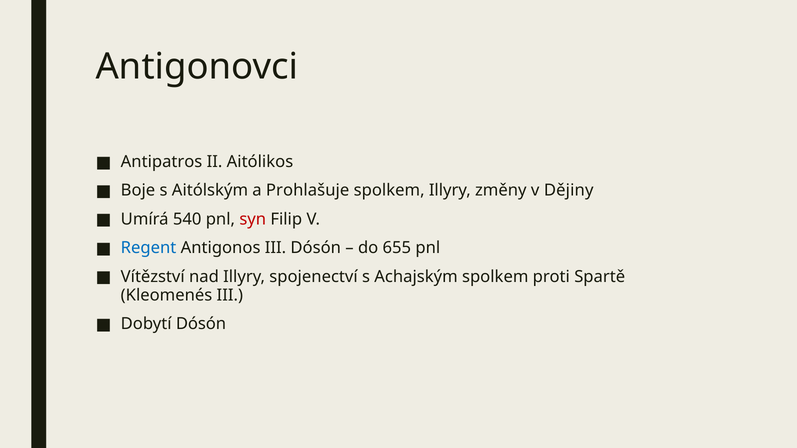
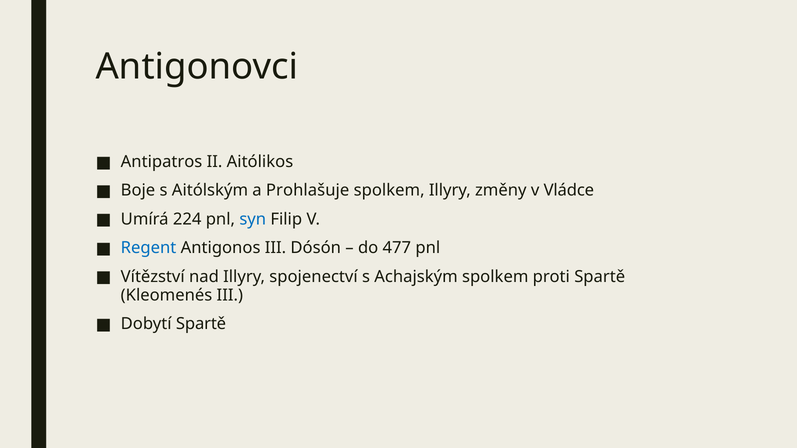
Dějiny: Dějiny -> Vládce
540: 540 -> 224
syn colour: red -> blue
655: 655 -> 477
Dobytí Dósón: Dósón -> Spartě
